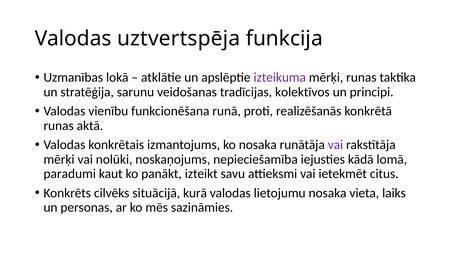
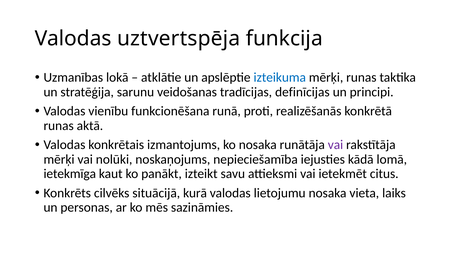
izteikuma colour: purple -> blue
kolektīvos: kolektīvos -> definīcijas
paradumi: paradumi -> ietekmīga
